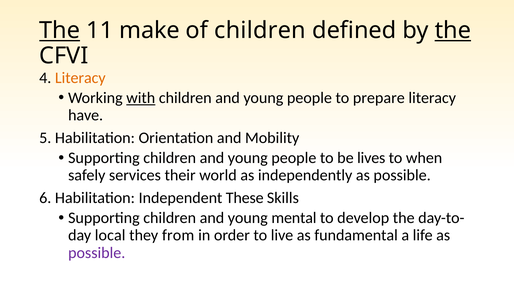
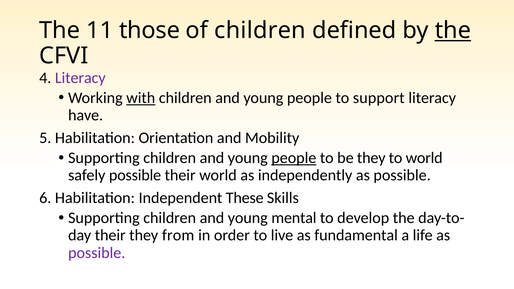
The at (60, 30) underline: present -> none
make: make -> those
Literacy at (80, 78) colour: orange -> purple
prepare: prepare -> support
people at (294, 158) underline: none -> present
be lives: lives -> they
to when: when -> world
safely services: services -> possible
local at (110, 235): local -> their
